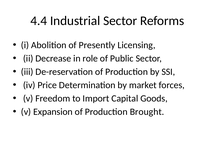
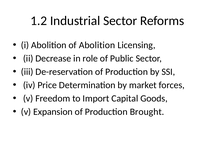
4.4: 4.4 -> 1.2
of Presently: Presently -> Abolition
